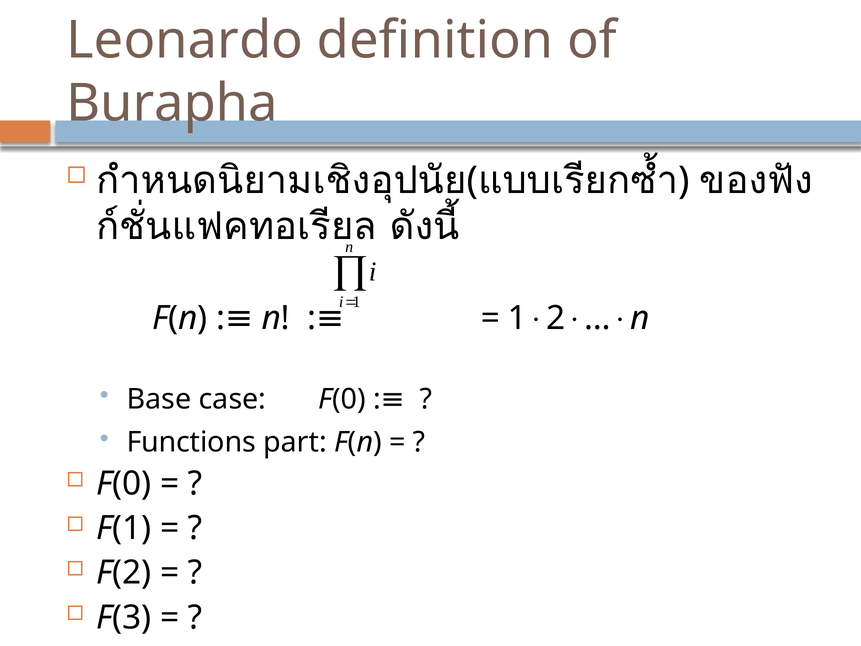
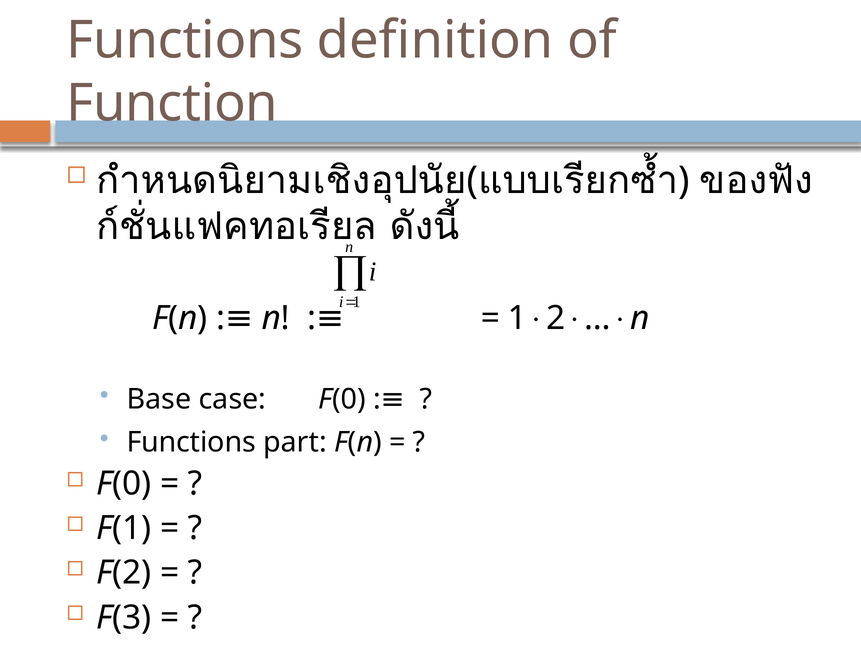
Leonardo at (185, 40): Leonardo -> Functions
Burapha: Burapha -> Function
